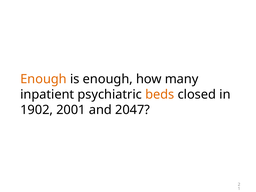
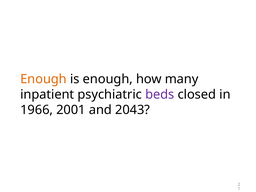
beds colour: orange -> purple
1902: 1902 -> 1966
2047: 2047 -> 2043
